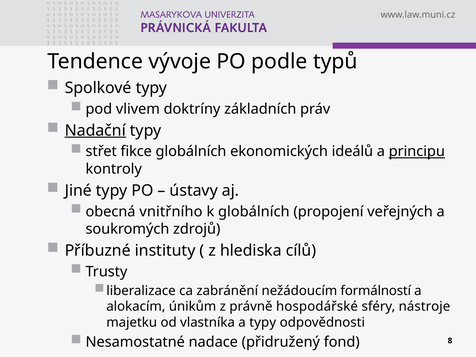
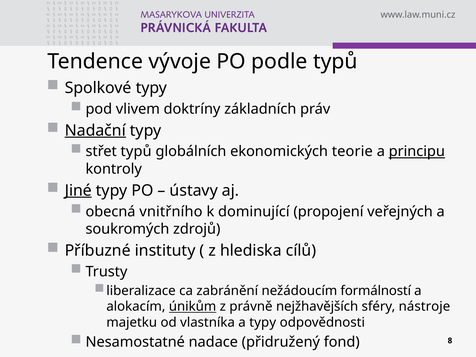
střet fikce: fikce -> typů
ideálů: ideálů -> teorie
Jiné underline: none -> present
k globálních: globálních -> dominující
únikům underline: none -> present
hospodářské: hospodářské -> nejžhavějších
